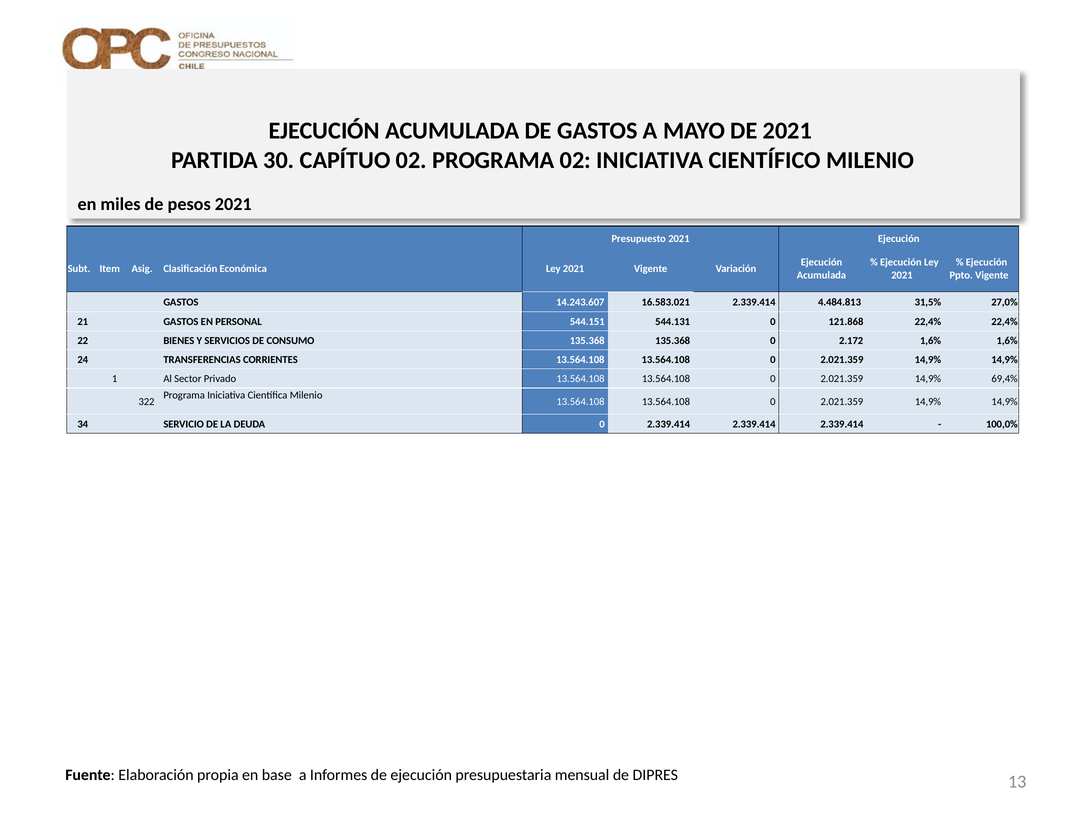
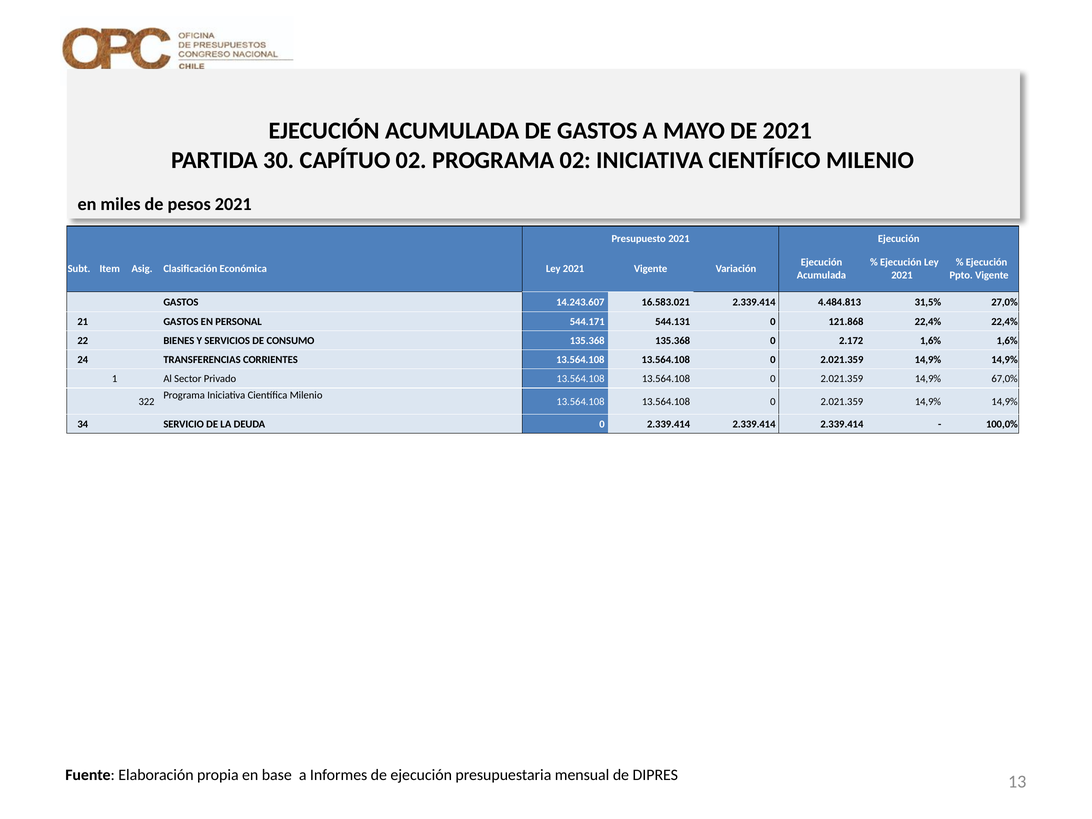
544.151: 544.151 -> 544.171
69,4%: 69,4% -> 67,0%
